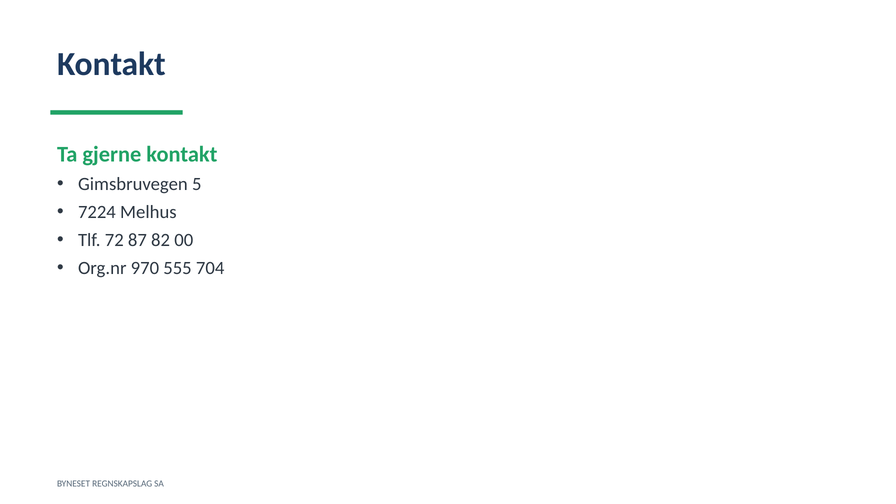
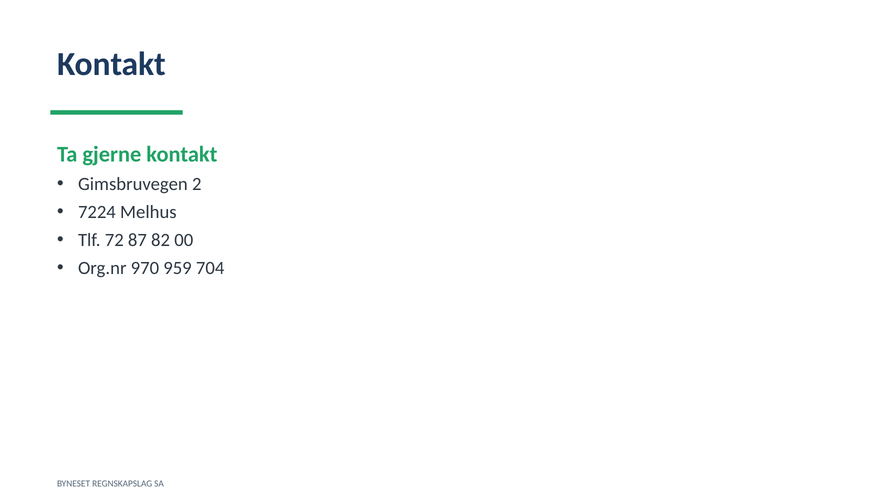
5: 5 -> 2
555: 555 -> 959
